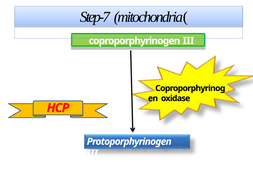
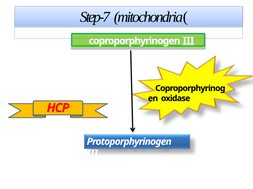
III at (188, 41) underline: none -> present
